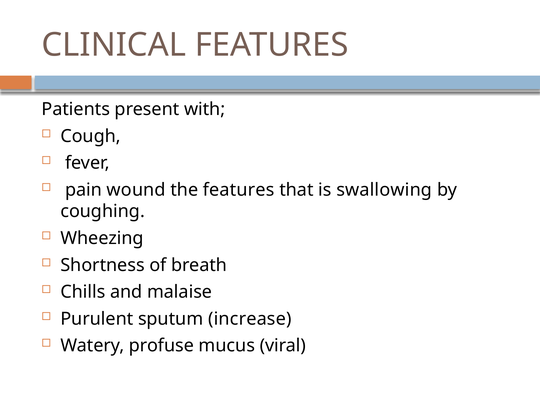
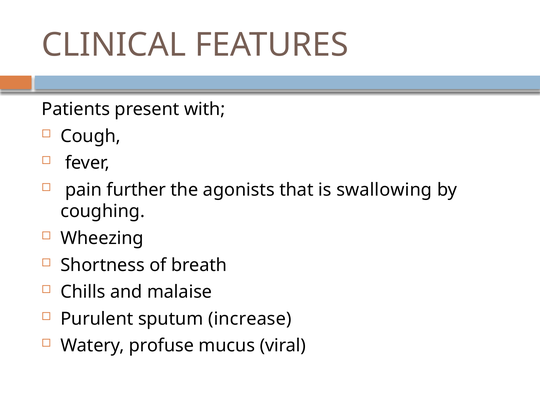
wound: wound -> further
the features: features -> agonists
